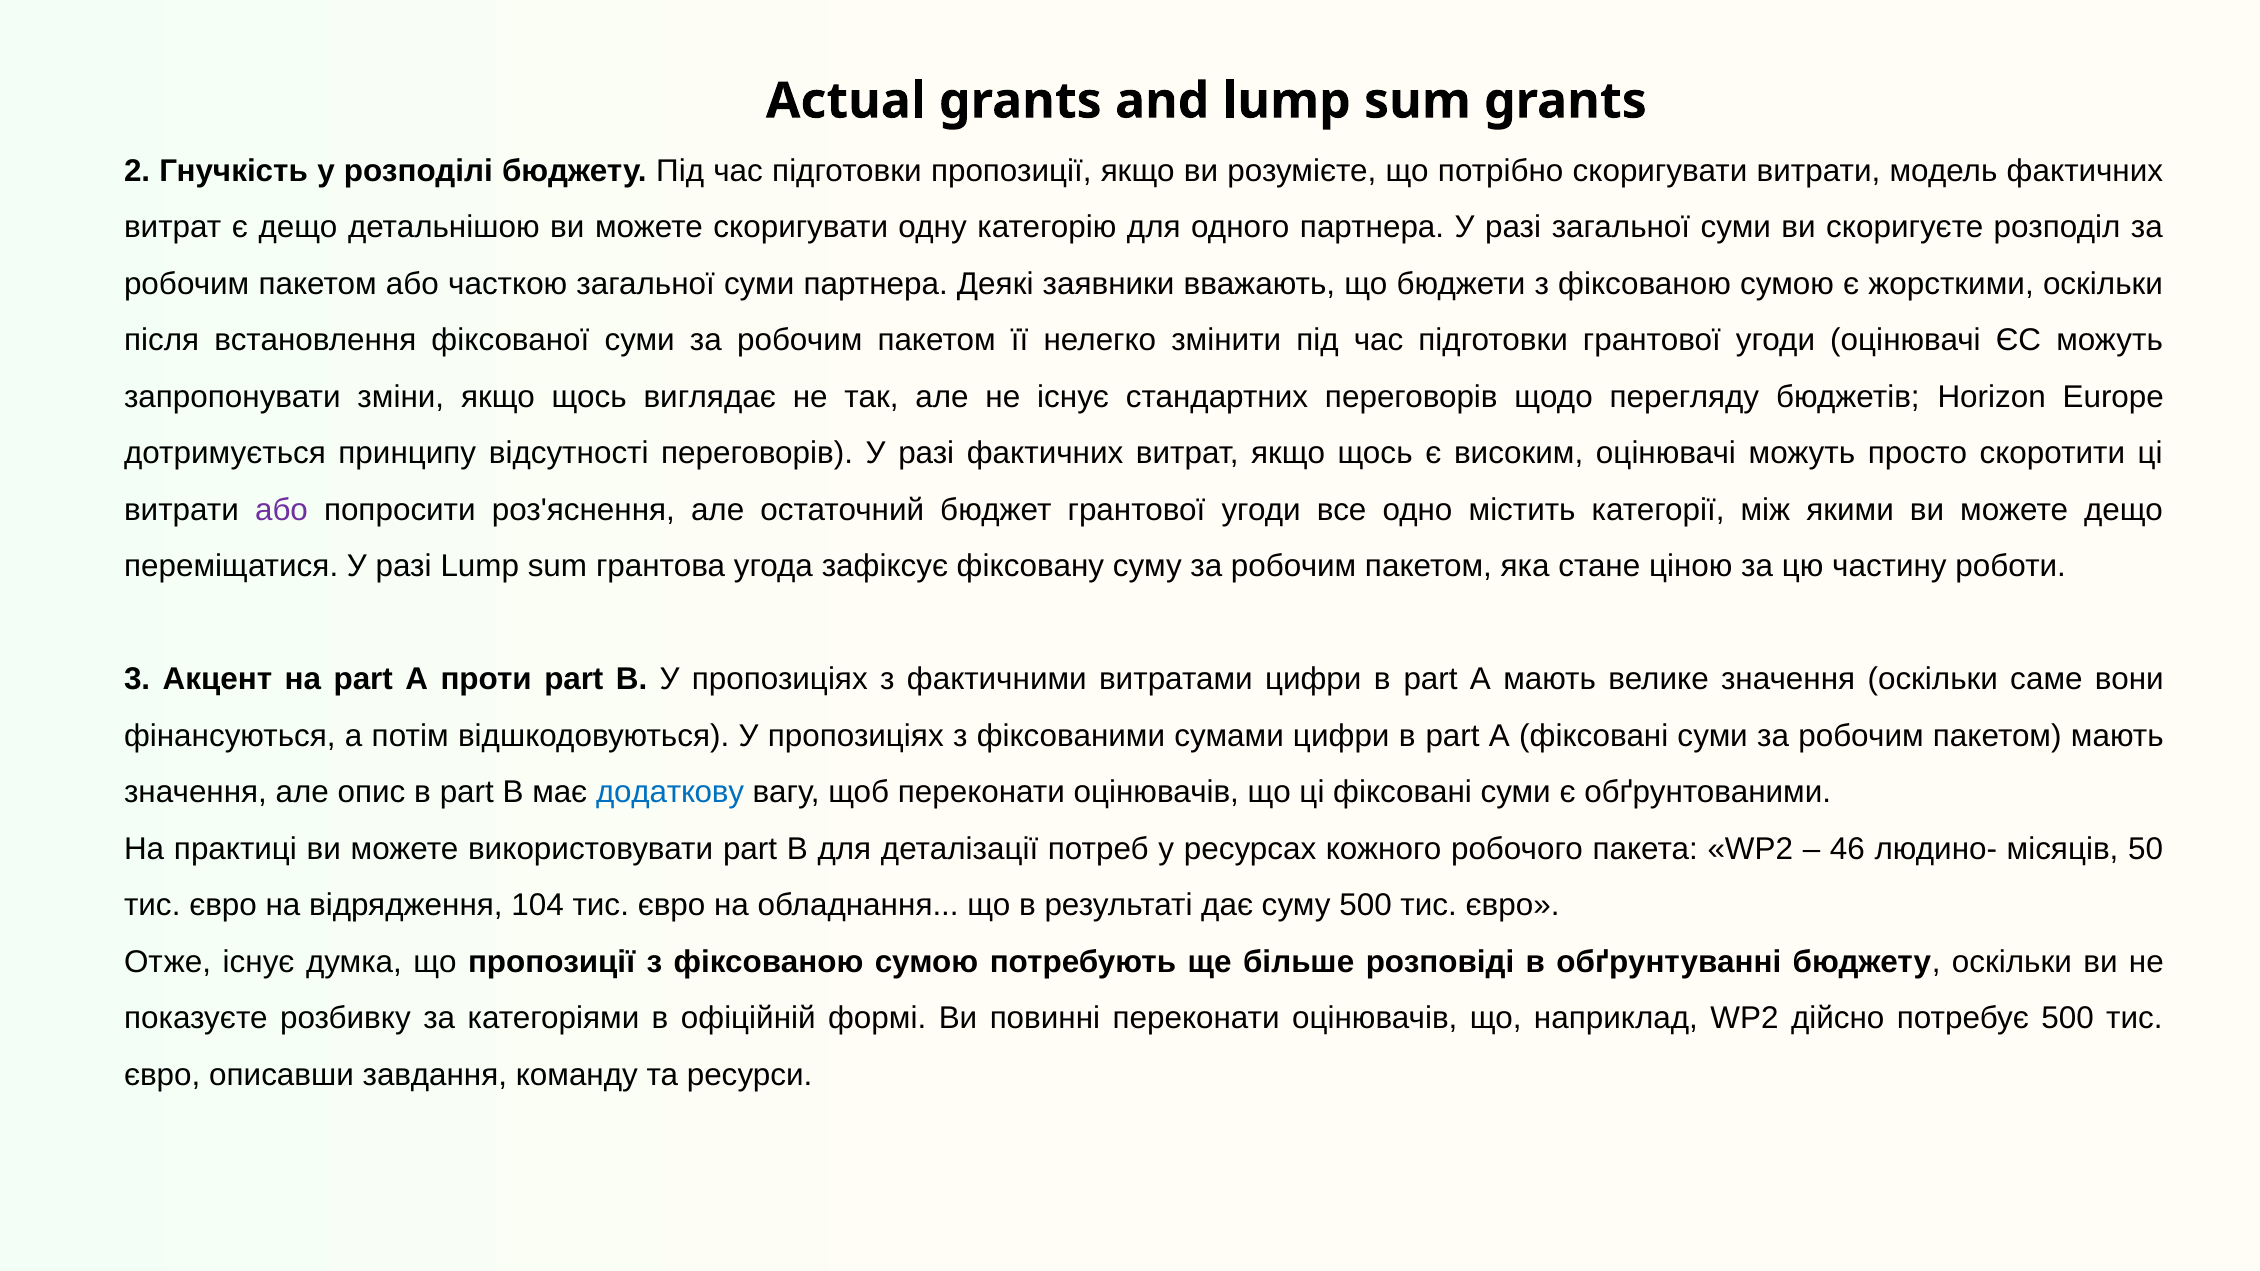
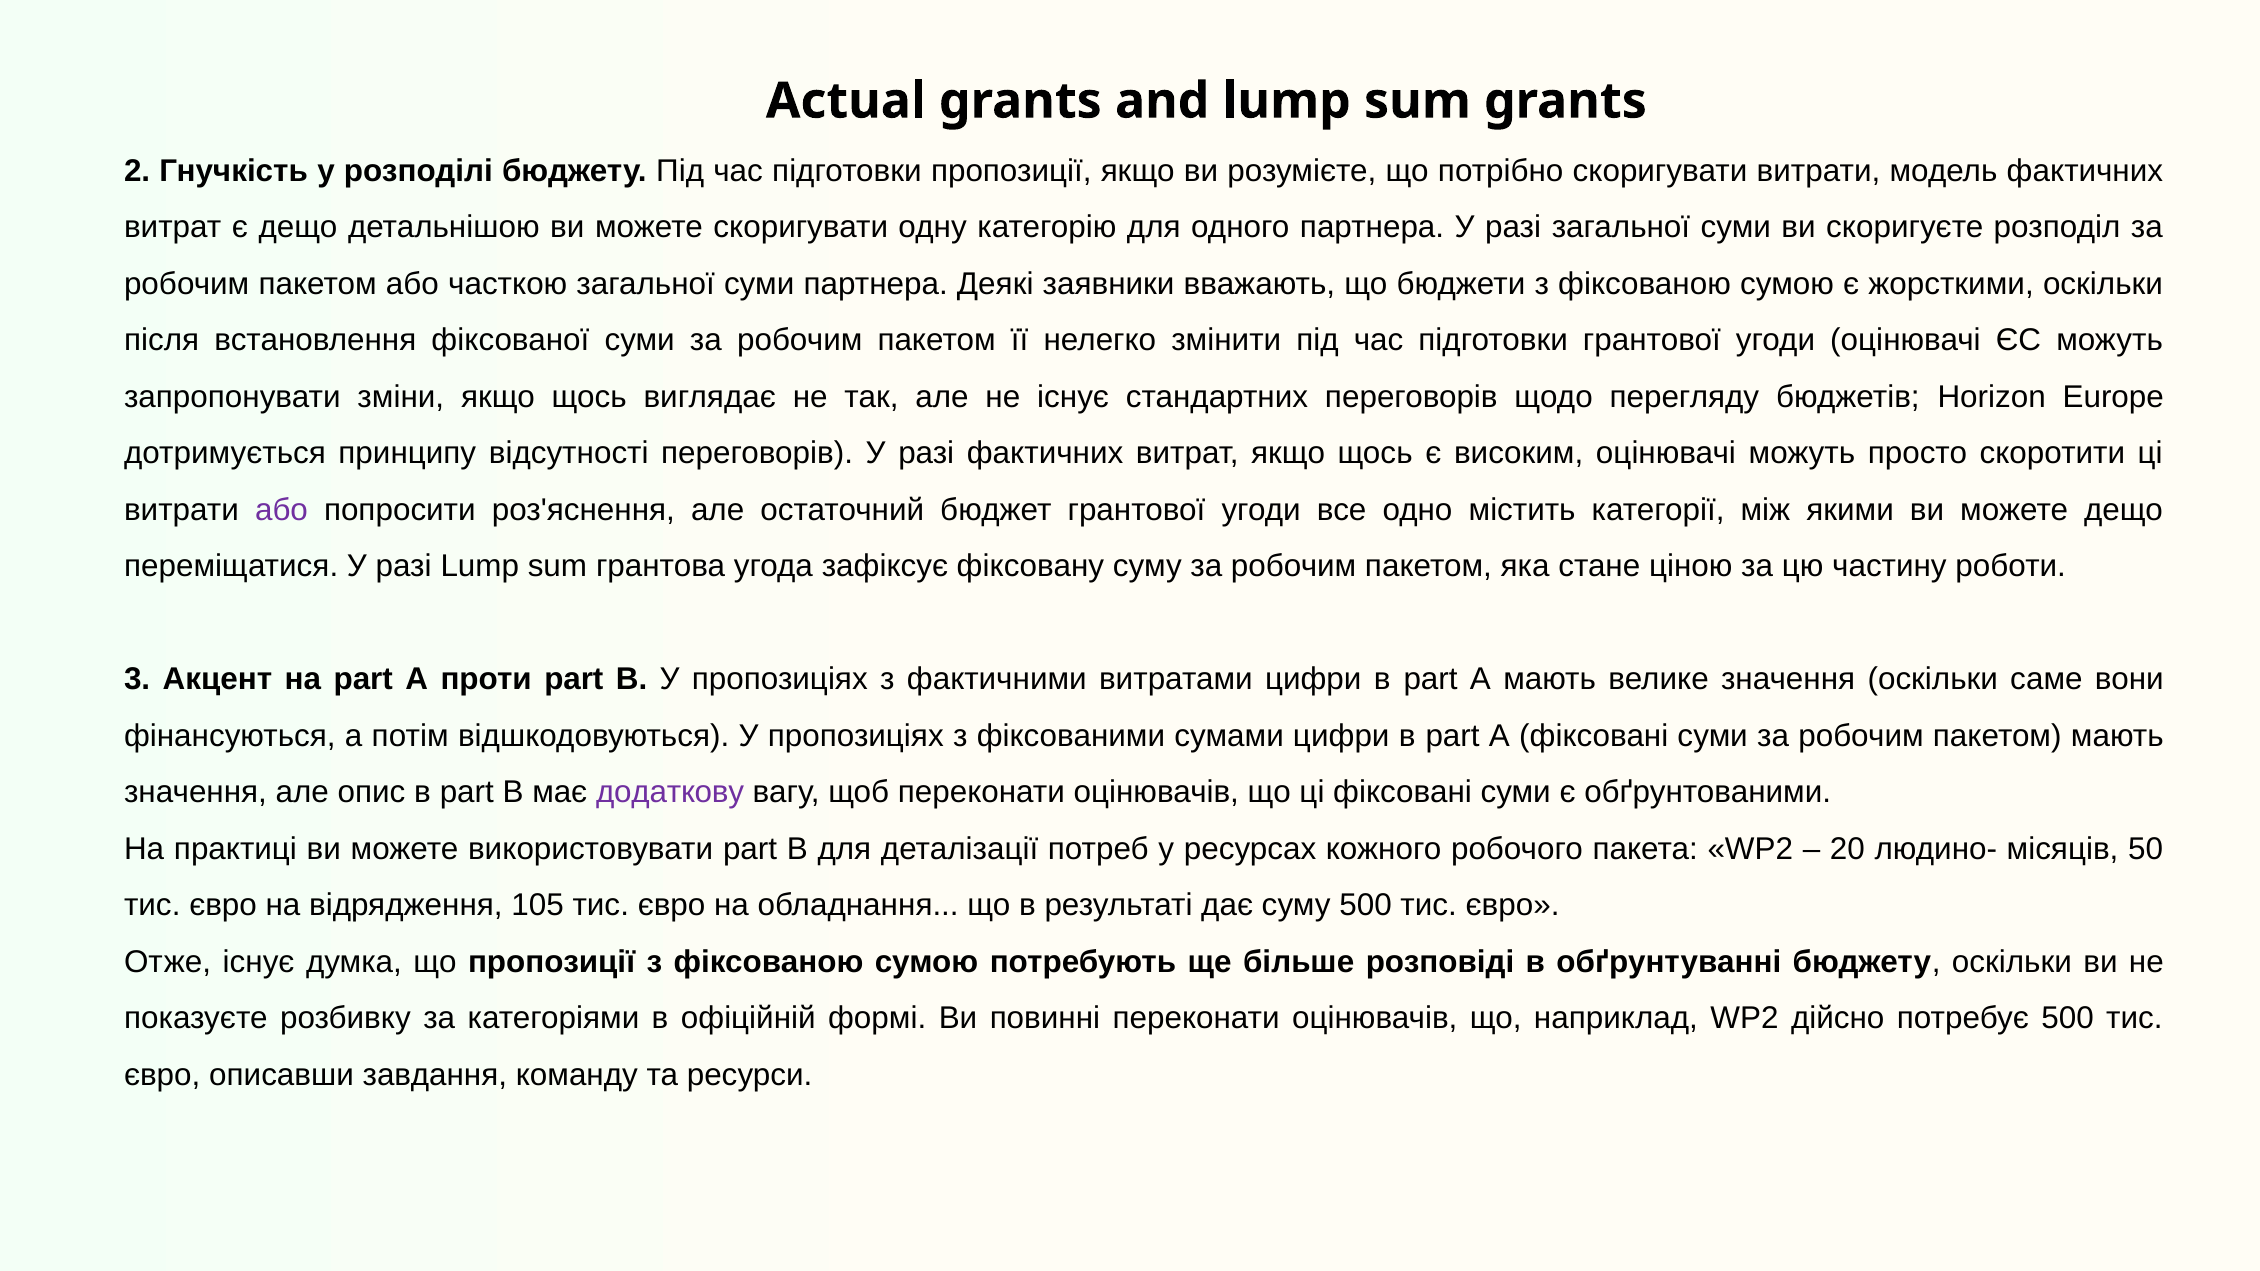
додаткову colour: blue -> purple
46: 46 -> 20
104: 104 -> 105
